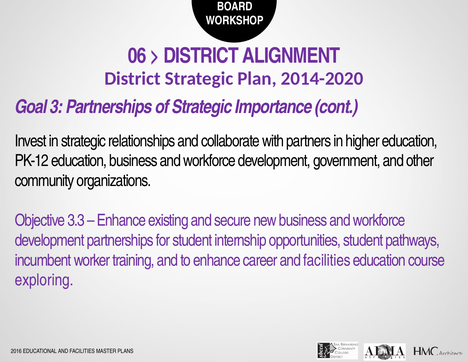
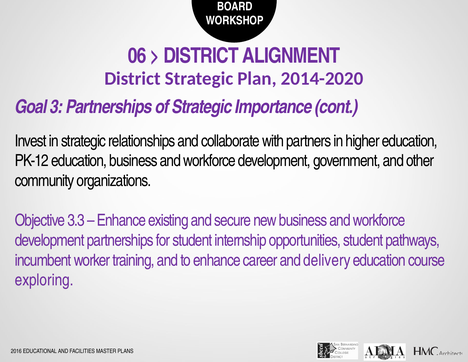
career and facilities: facilities -> delivery
